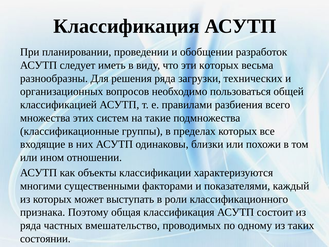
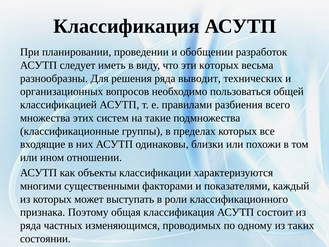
загрузки: загрузки -> выводит
вмешательство: вмешательство -> изменяющимся
